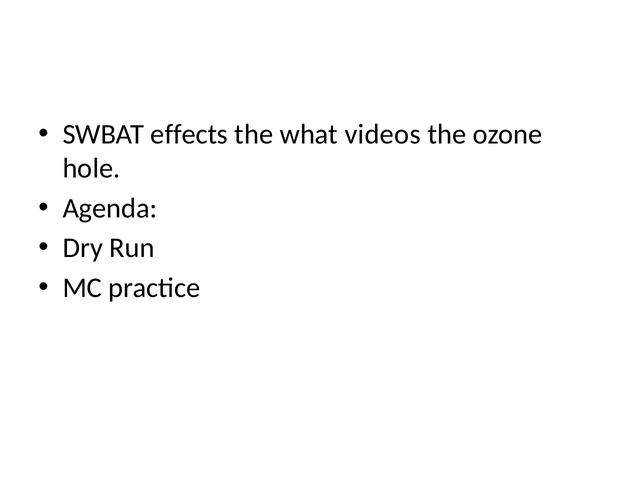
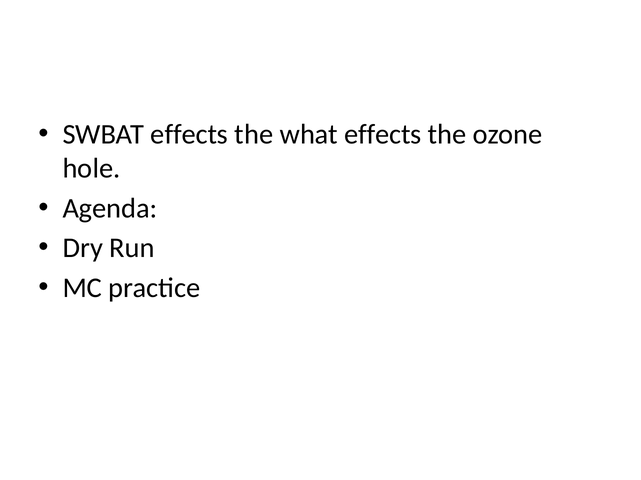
what videos: videos -> effects
